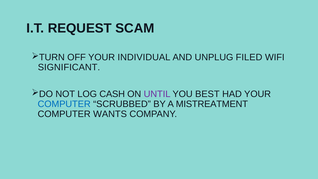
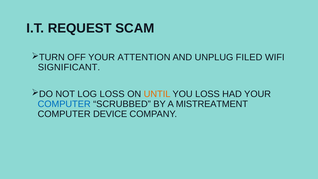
INDIVIDUAL: INDIVIDUAL -> ATTENTION
LOG CASH: CASH -> LOSS
UNTIL colour: purple -> orange
YOU BEST: BEST -> LOSS
WANTS: WANTS -> DEVICE
